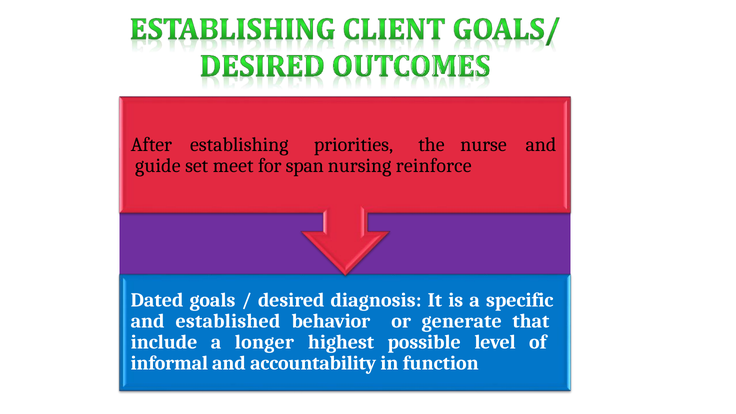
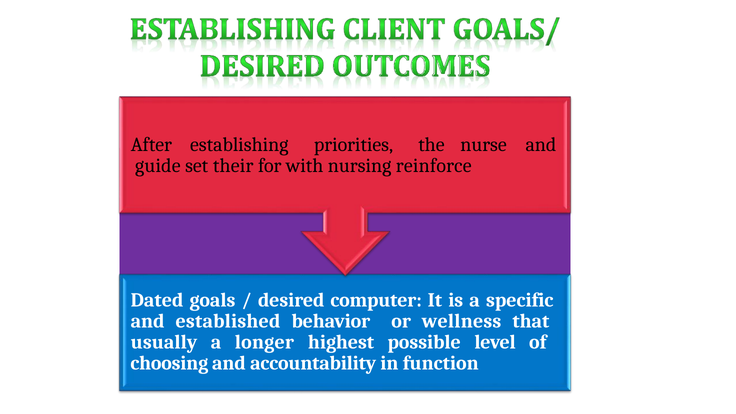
meet: meet -> their
span: span -> with
diagnosis: diagnosis -> computer
generate: generate -> wellness
include: include -> usually
informal: informal -> choosing
